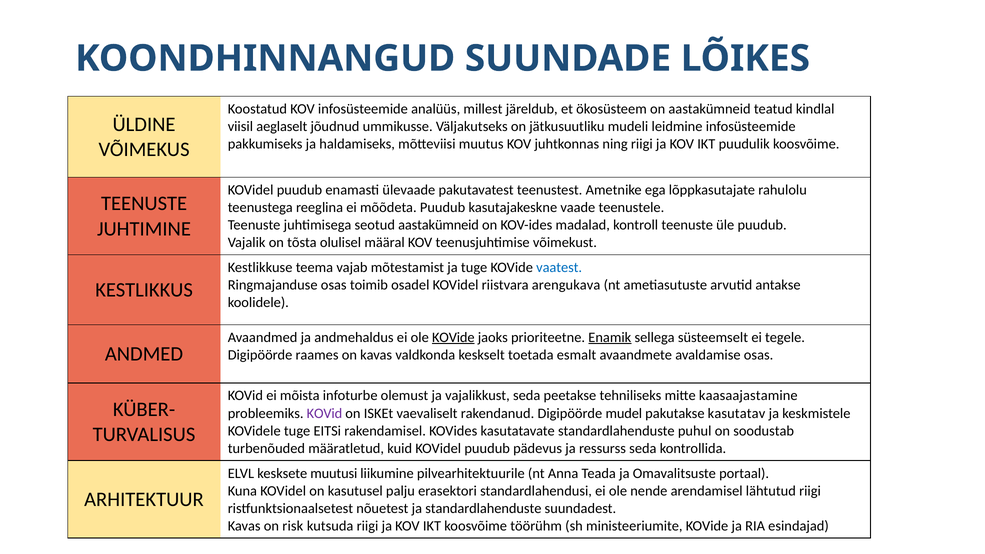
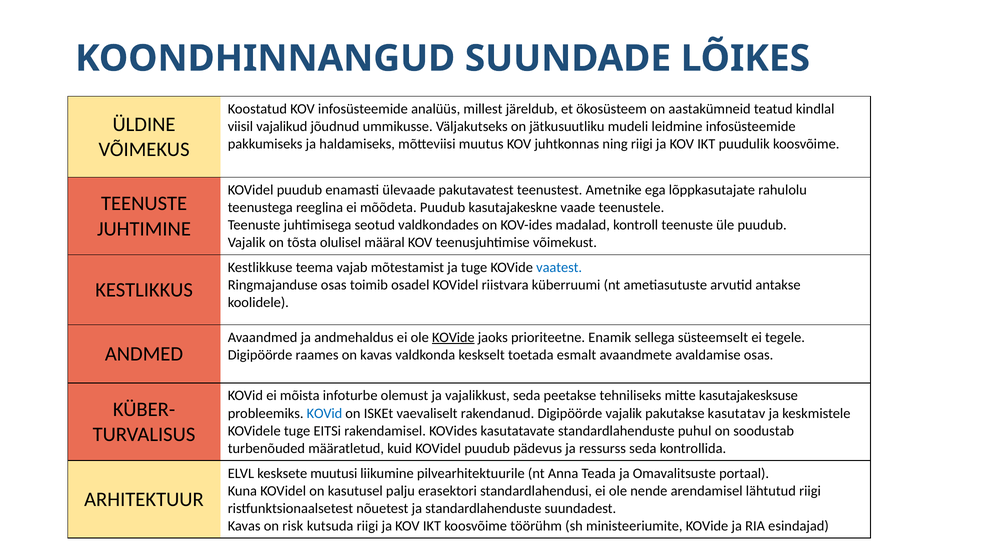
aeglaselt: aeglaselt -> vajalikud
seotud aastakümneid: aastakümneid -> valdkondades
arengukava: arengukava -> küberruumi
Enamik underline: present -> none
kaasaajastamine: kaasaajastamine -> kasutajakesksuse
KOVid at (324, 413) colour: purple -> blue
Digipöörde mudel: mudel -> vajalik
